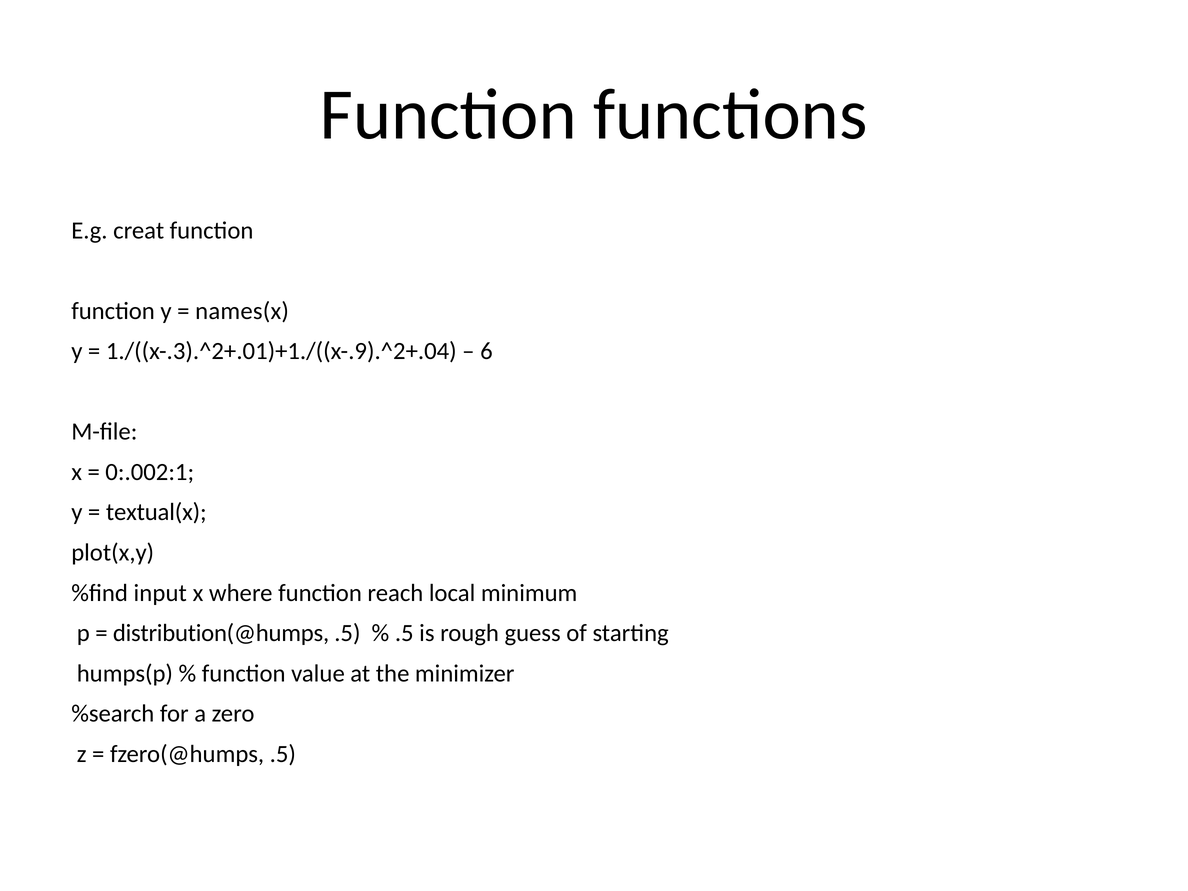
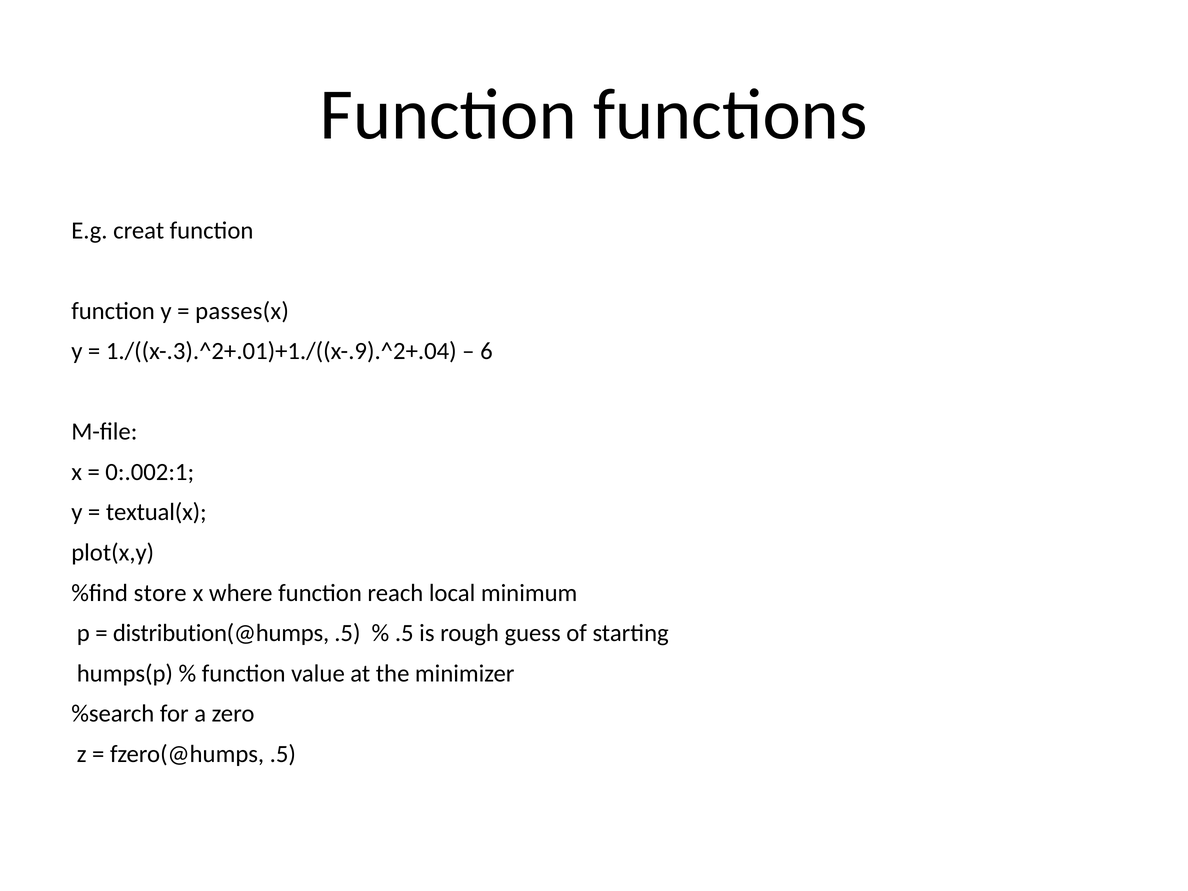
names(x: names(x -> passes(x
input: input -> store
